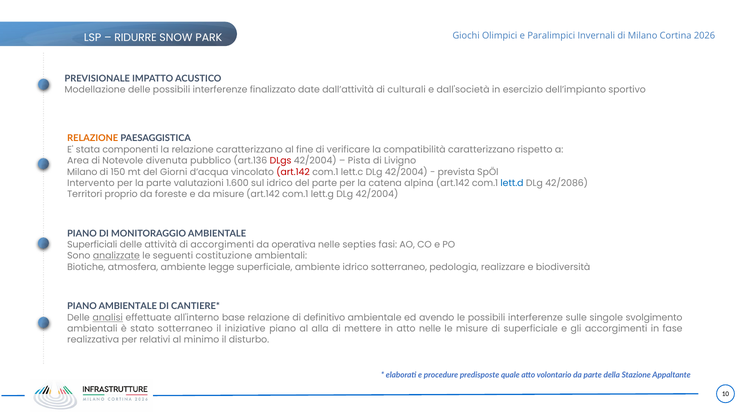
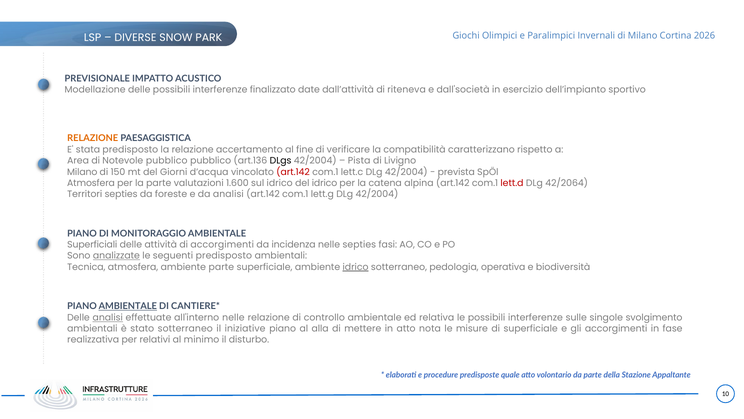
RIDURRE: RIDURRE -> DIVERSE
culturali: culturali -> riteneva
stata componenti: componenti -> predisposto
relazione caratterizzano: caratterizzano -> accertamento
Notevole divenuta: divenuta -> pubblico
DLgs colour: red -> black
Intervento at (91, 183): Intervento -> Atmosfera
del parte: parte -> idrico
lett.d colour: blue -> red
42/2086: 42/2086 -> 42/2064
Territori proprio: proprio -> septies
da misure: misure -> analisi
operativa: operativa -> incidenza
seguenti costituzione: costituzione -> predisposto
Biotiche: Biotiche -> Tecnica
ambiente legge: legge -> parte
idrico at (356, 267) underline: none -> present
realizzare: realizzare -> operativa
AMBIENTALE at (128, 306) underline: none -> present
all'interno base: base -> nelle
definitivo: definitivo -> controllo
avendo: avendo -> relativa
atto nelle: nelle -> nota
